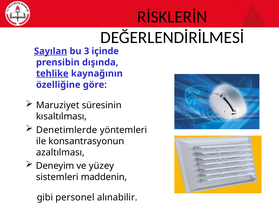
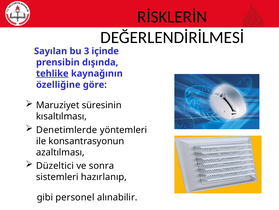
Sayılan underline: present -> none
Deneyim: Deneyim -> Düzeltici
yüzey: yüzey -> sonra
maddenin: maddenin -> hazırlanıp
